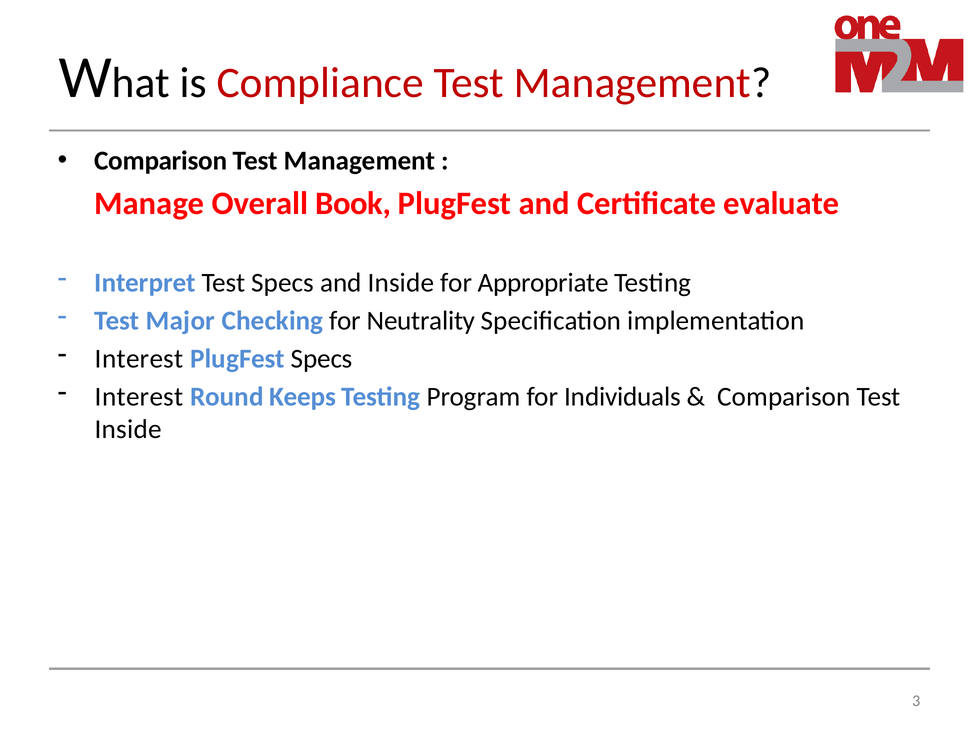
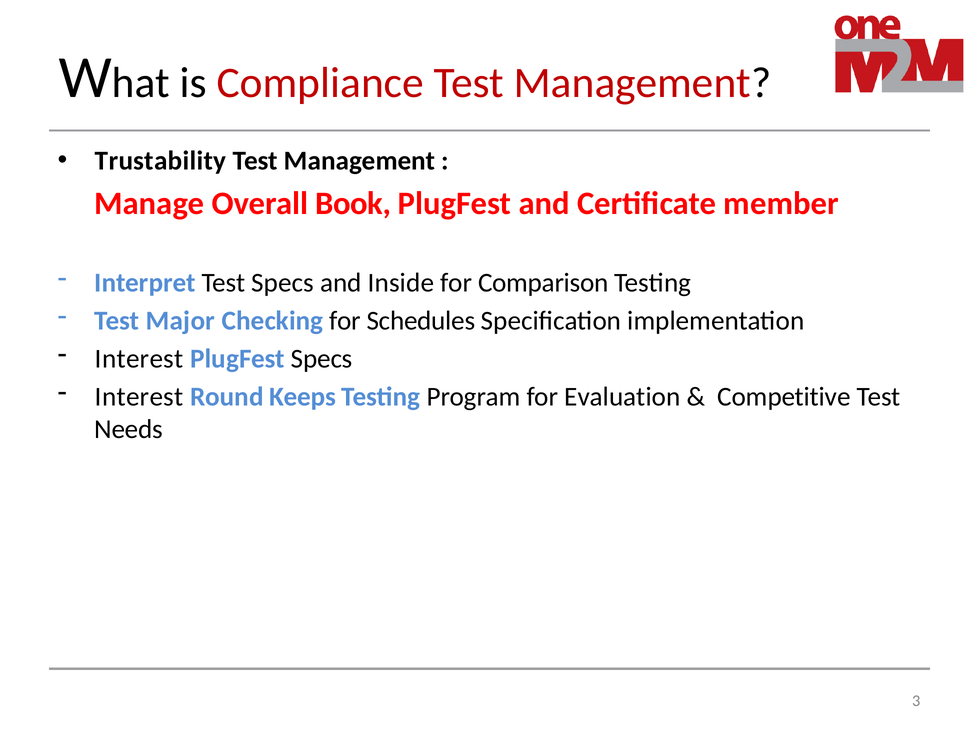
Comparison at (161, 161): Comparison -> Trustability
evaluate: evaluate -> member
Appropriate: Appropriate -> Comparison
Neutrality: Neutrality -> Schedules
Individuals: Individuals -> Evaluation
Comparison at (784, 397): Comparison -> Competitive
Inside at (128, 430): Inside -> Needs
